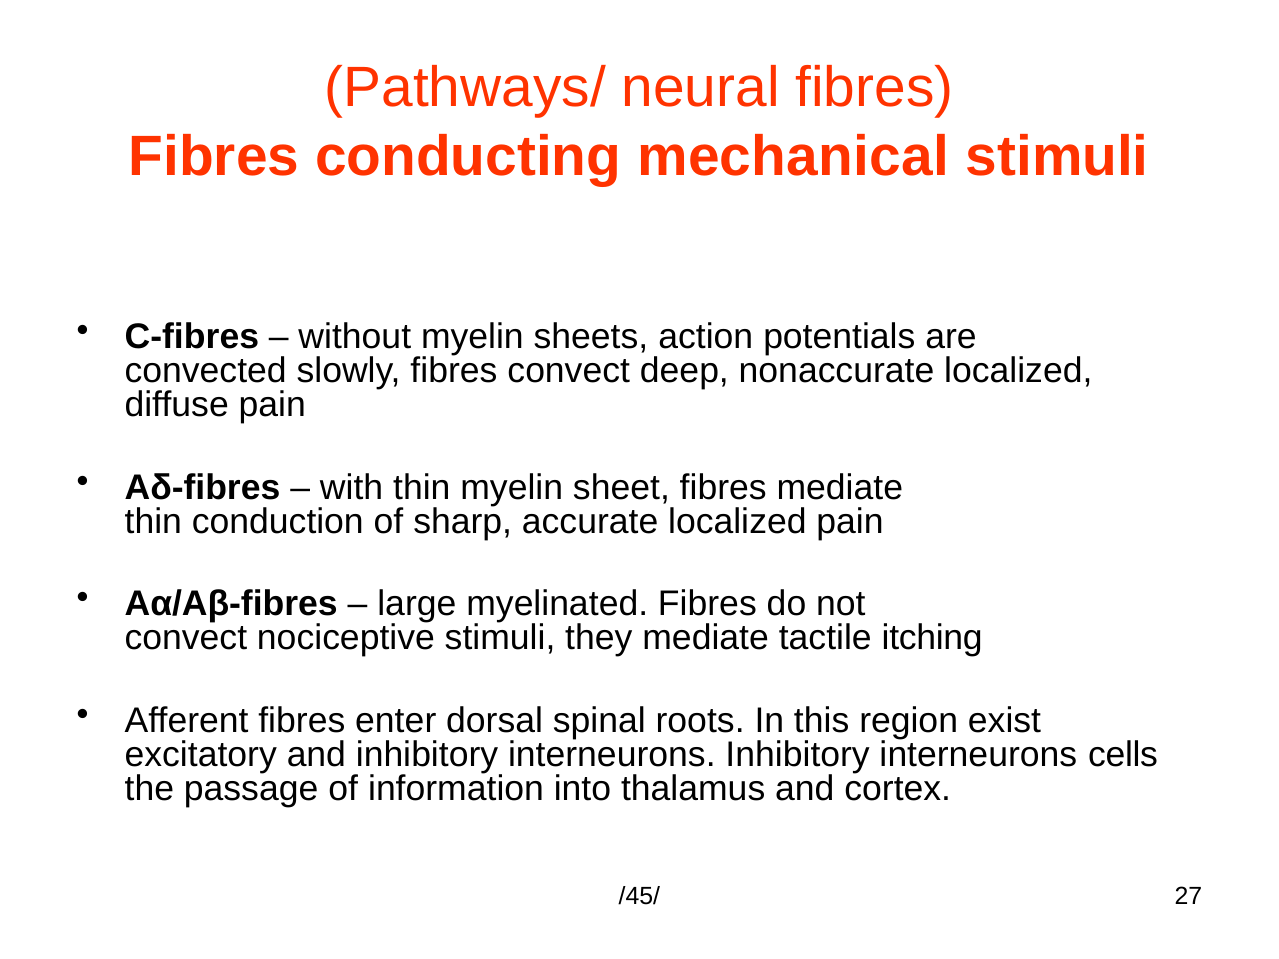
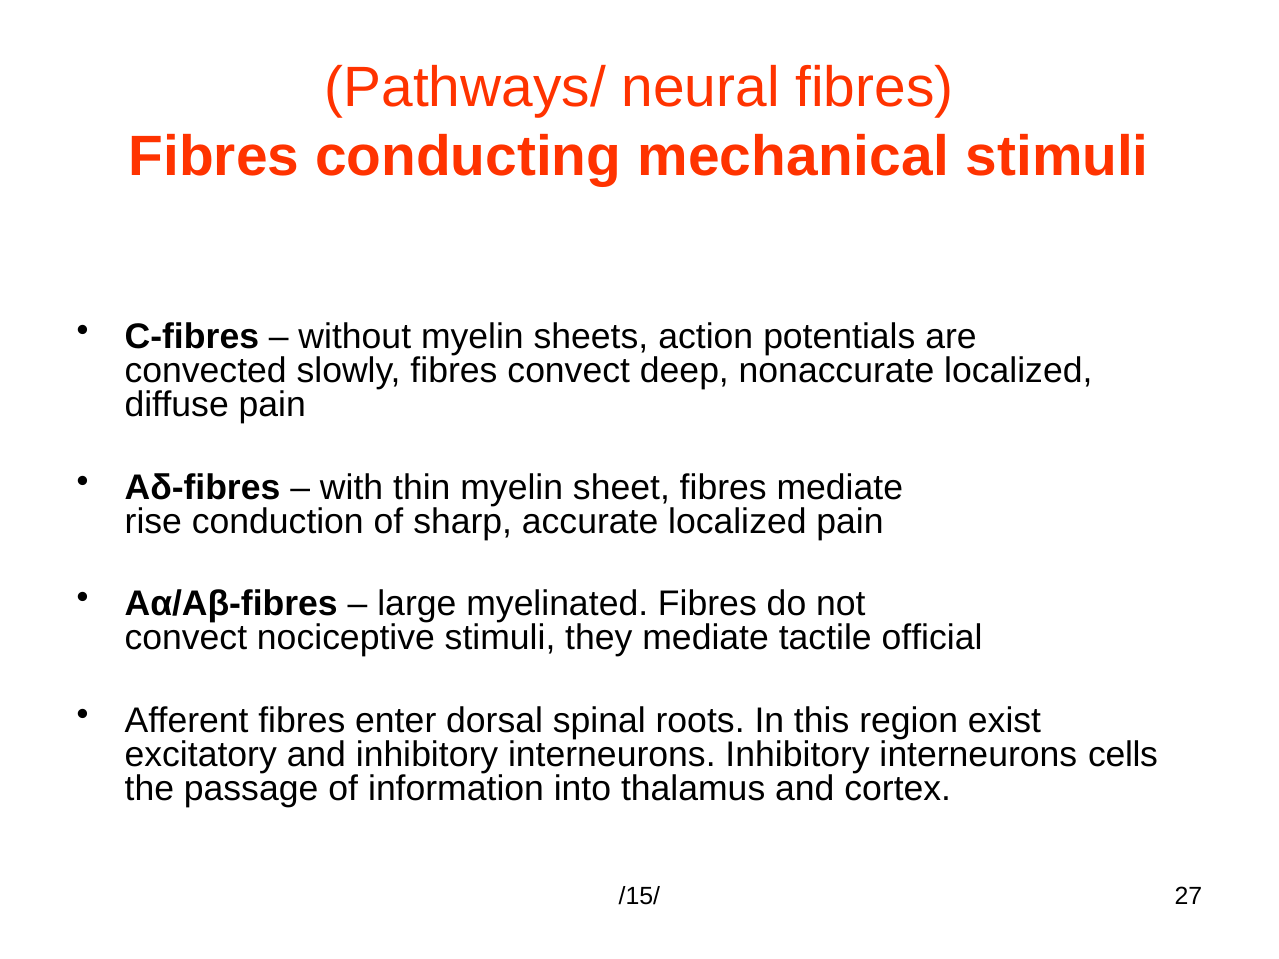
thin at (153, 522): thin -> rise
itching: itching -> official
/45/: /45/ -> /15/
